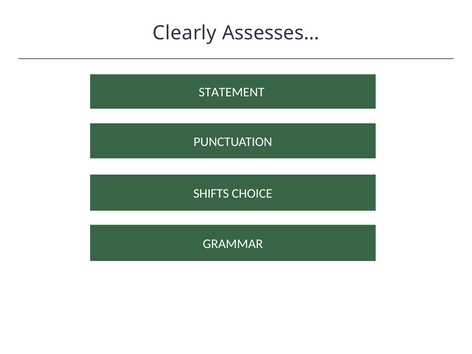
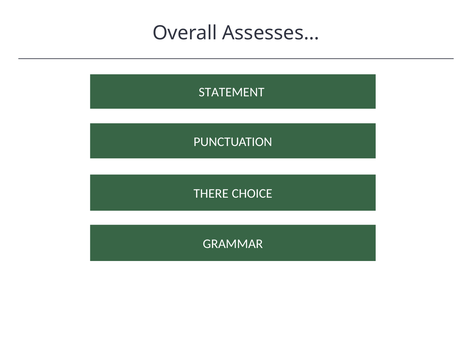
Clearly: Clearly -> Overall
SHIFTS: SHIFTS -> THERE
